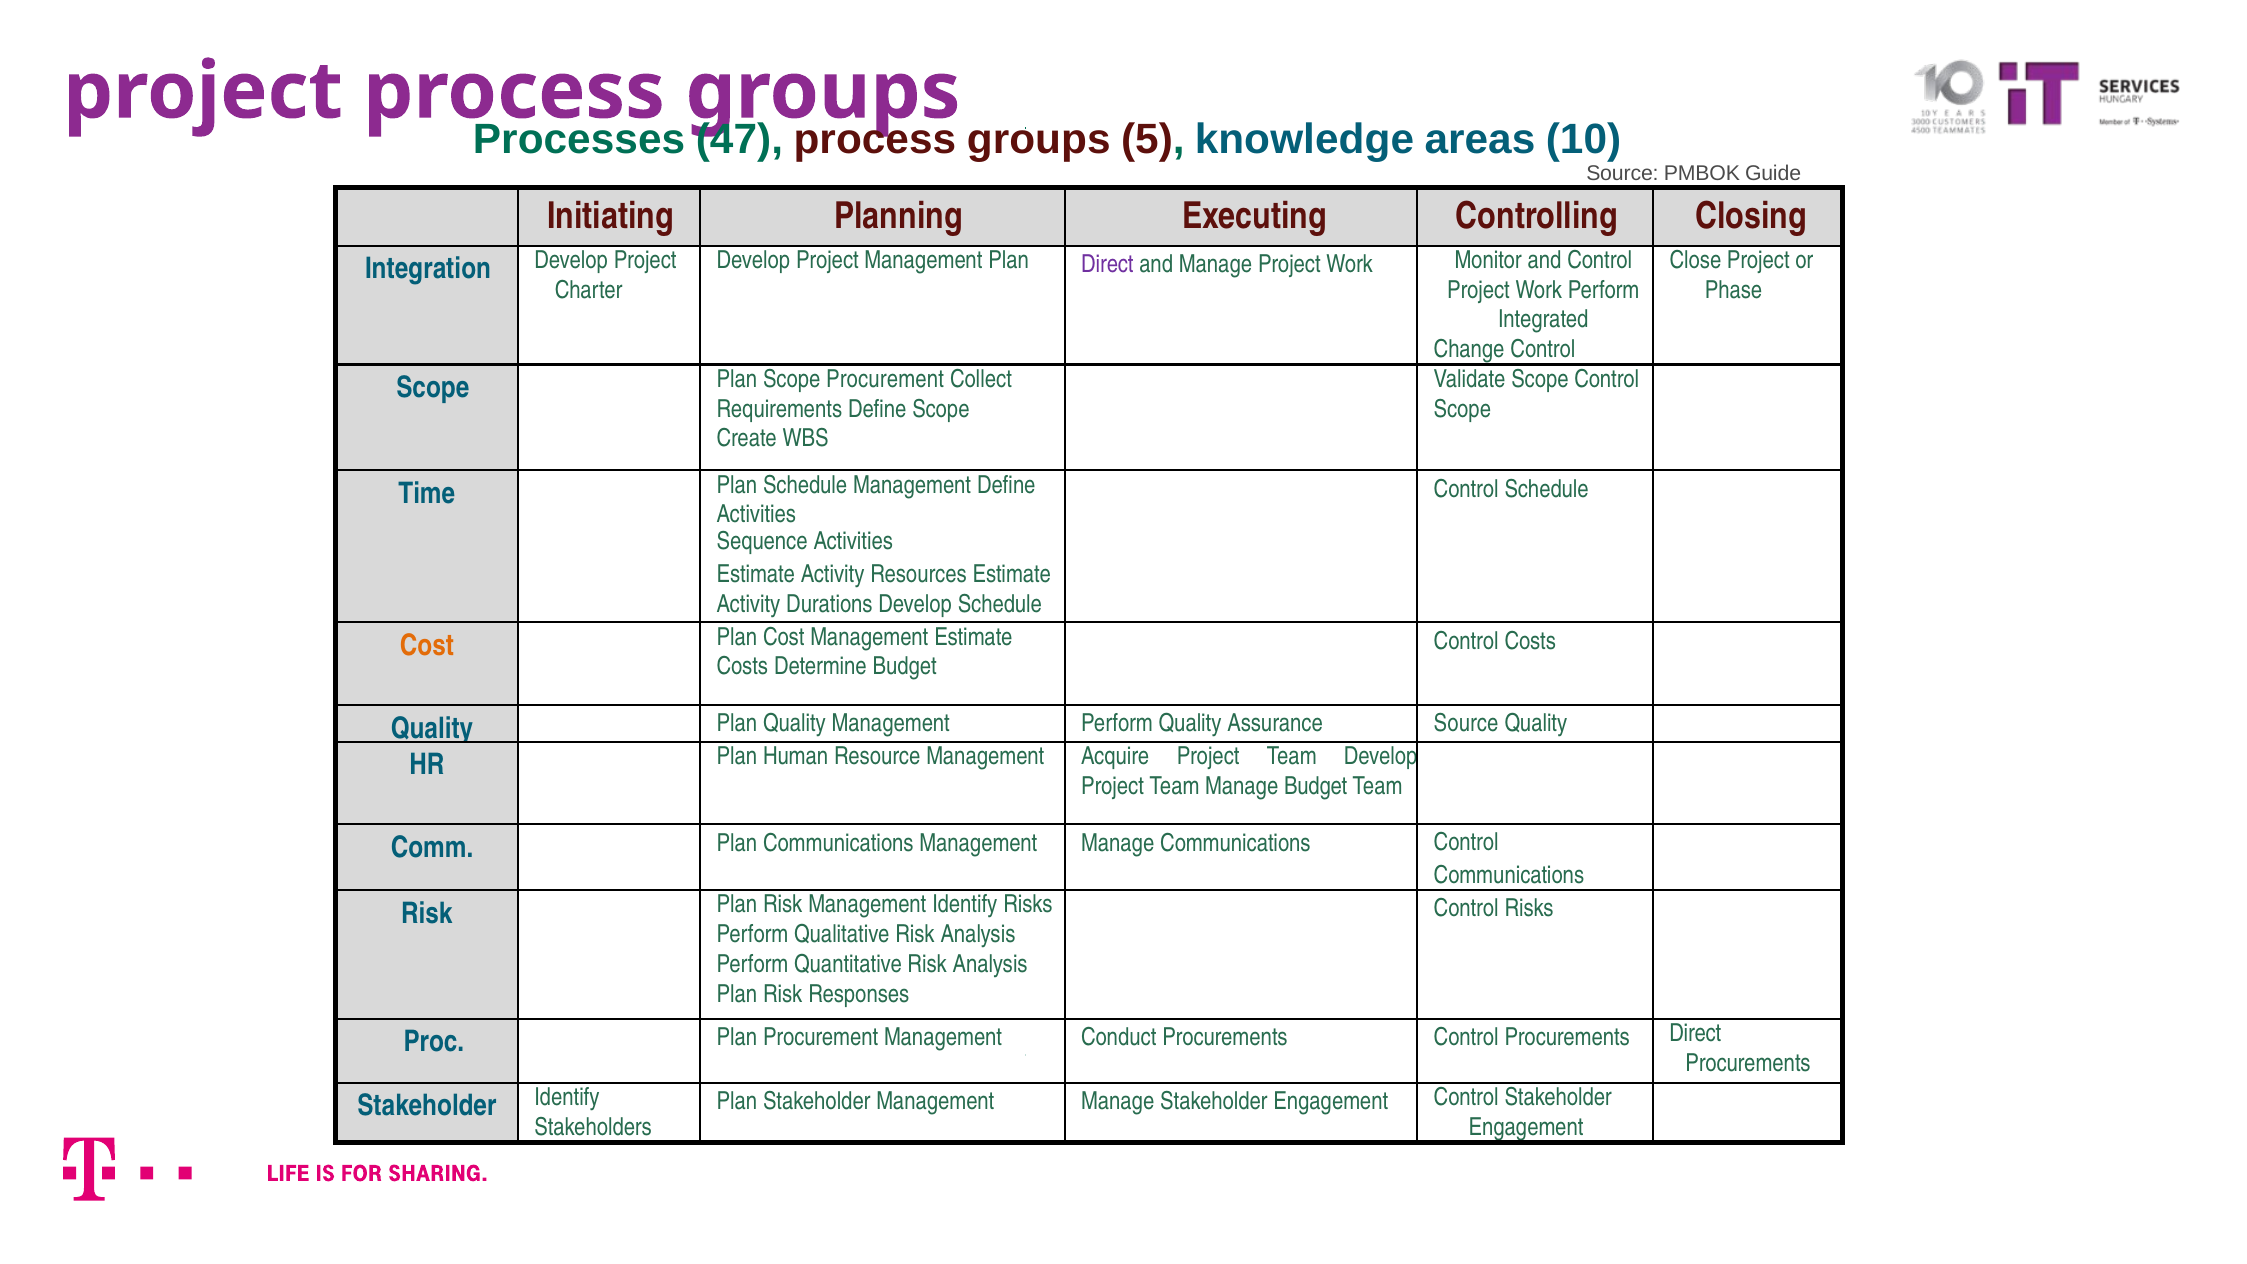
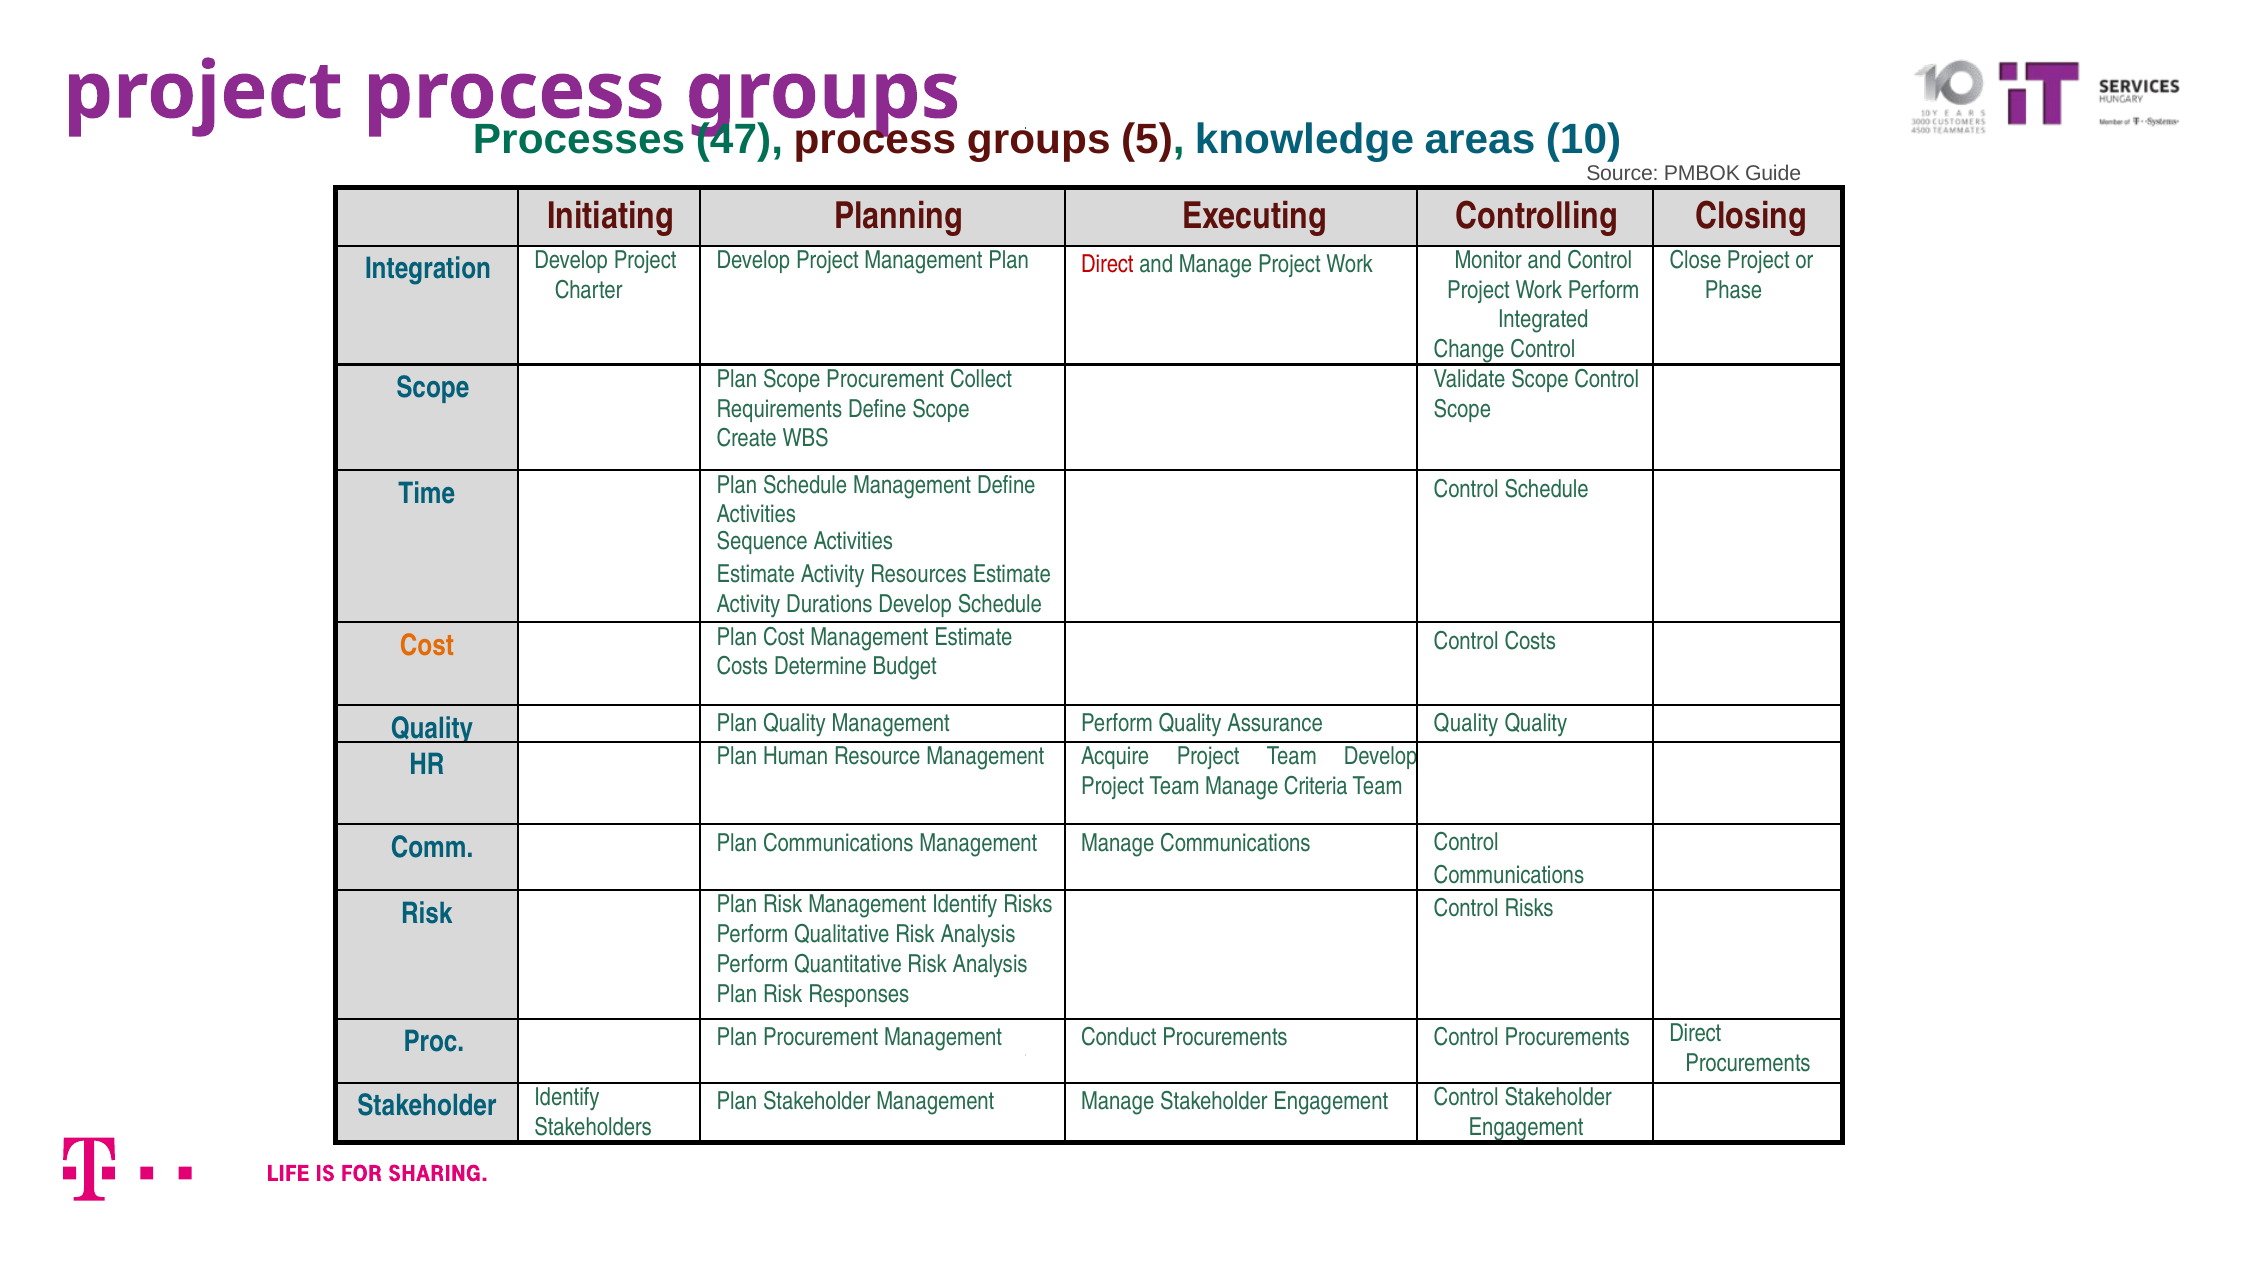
Direct at (1107, 264) colour: purple -> red
Assurance Source: Source -> Quality
Manage Budget: Budget -> Criteria
